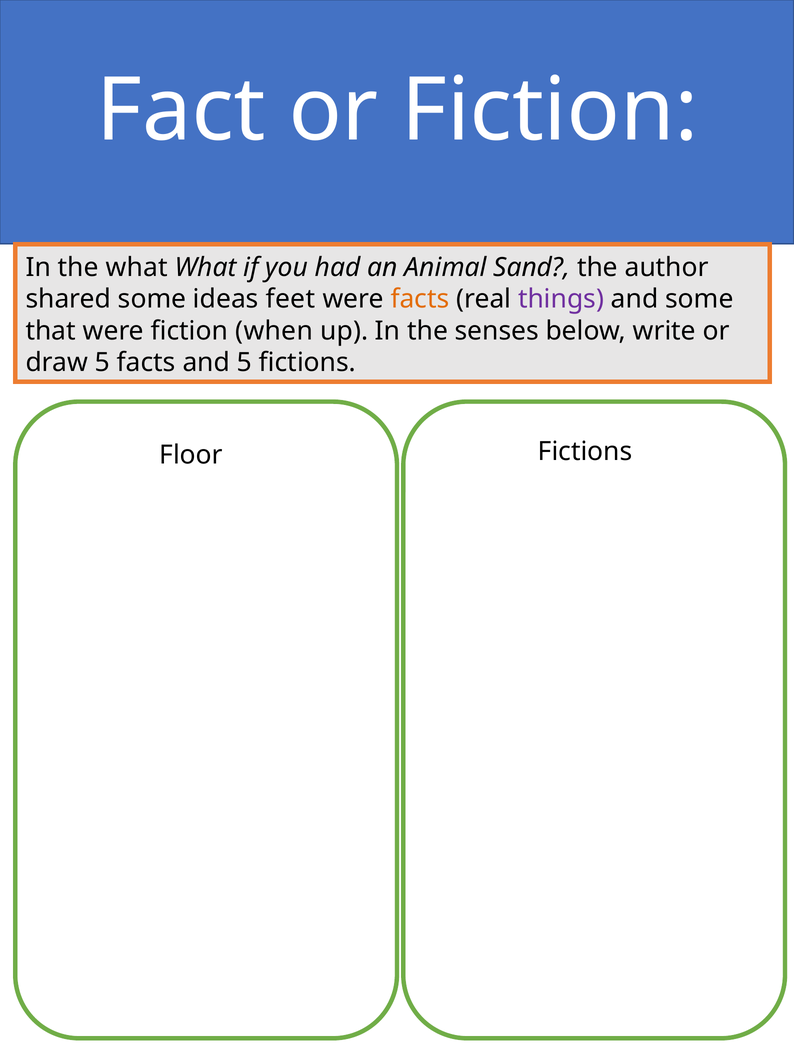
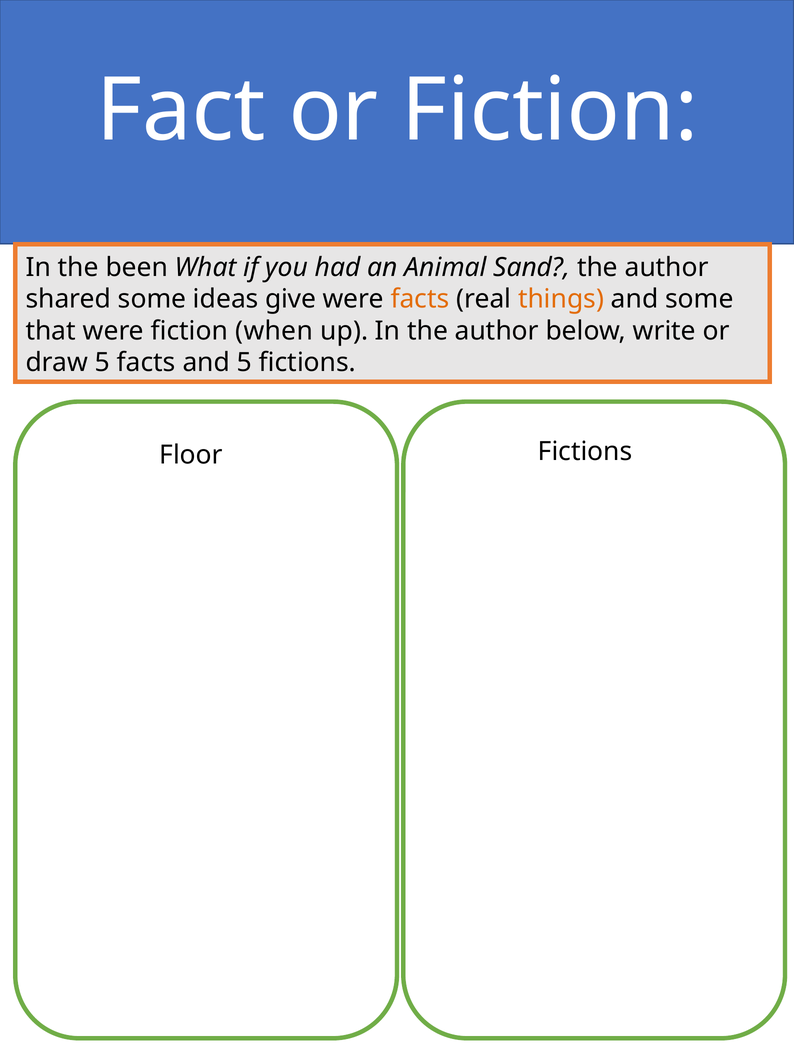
the what: what -> been
feet: feet -> give
things colour: purple -> orange
In the senses: senses -> author
